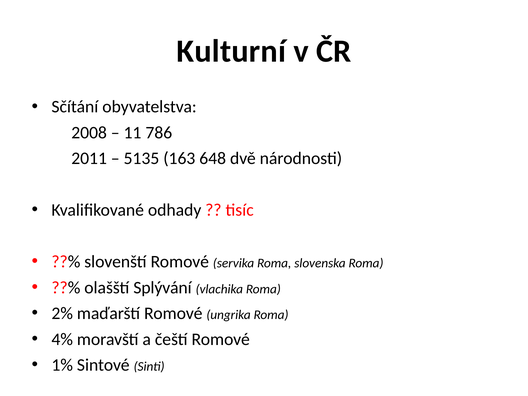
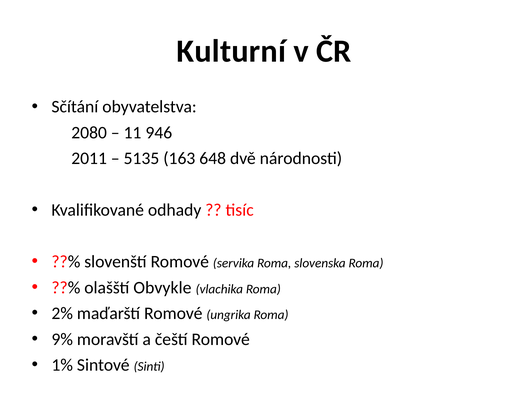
2008: 2008 -> 2080
786: 786 -> 946
Splývání: Splývání -> Obvykle
4%: 4% -> 9%
